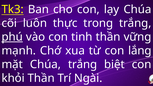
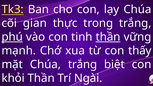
luôn: luôn -> gian
thần at (108, 37) underline: none -> present
lắng: lắng -> thấy
